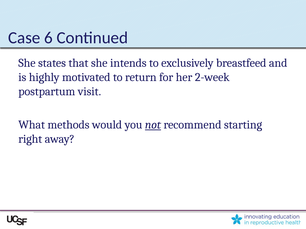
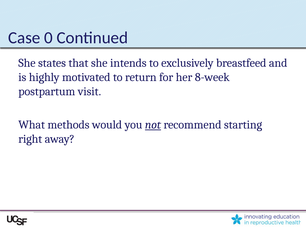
6: 6 -> 0
2-week: 2-week -> 8-week
